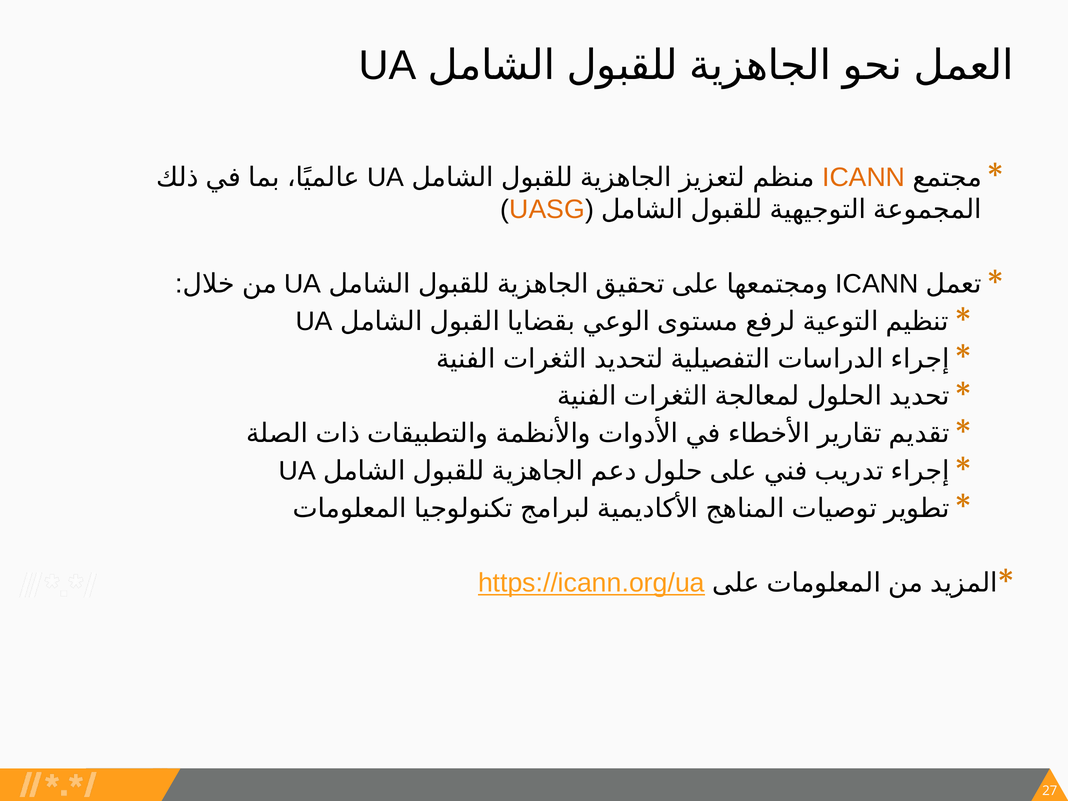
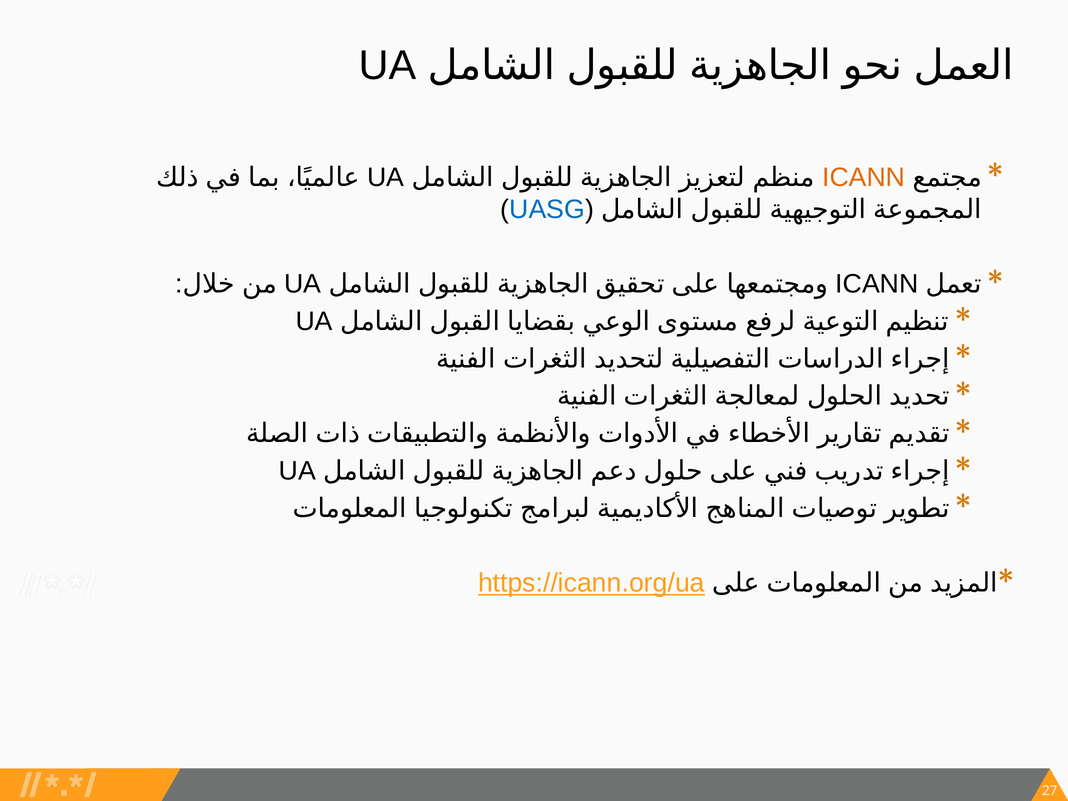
UASG colour: orange -> blue
